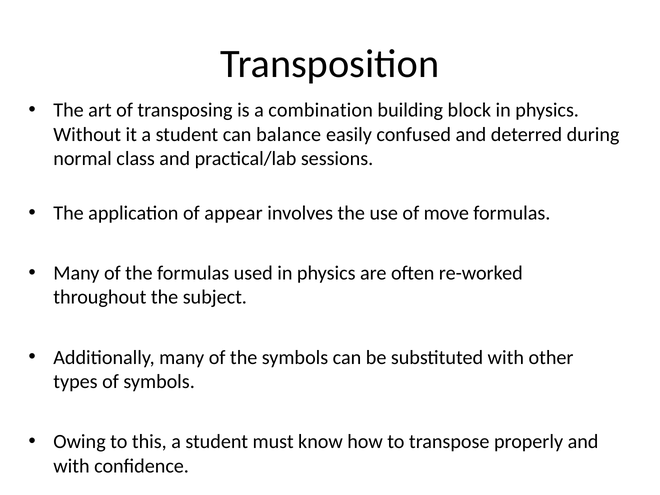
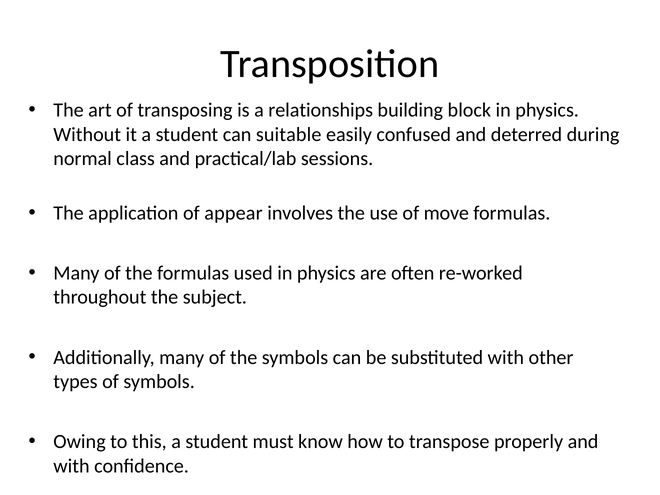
combination: combination -> relationships
balance: balance -> suitable
